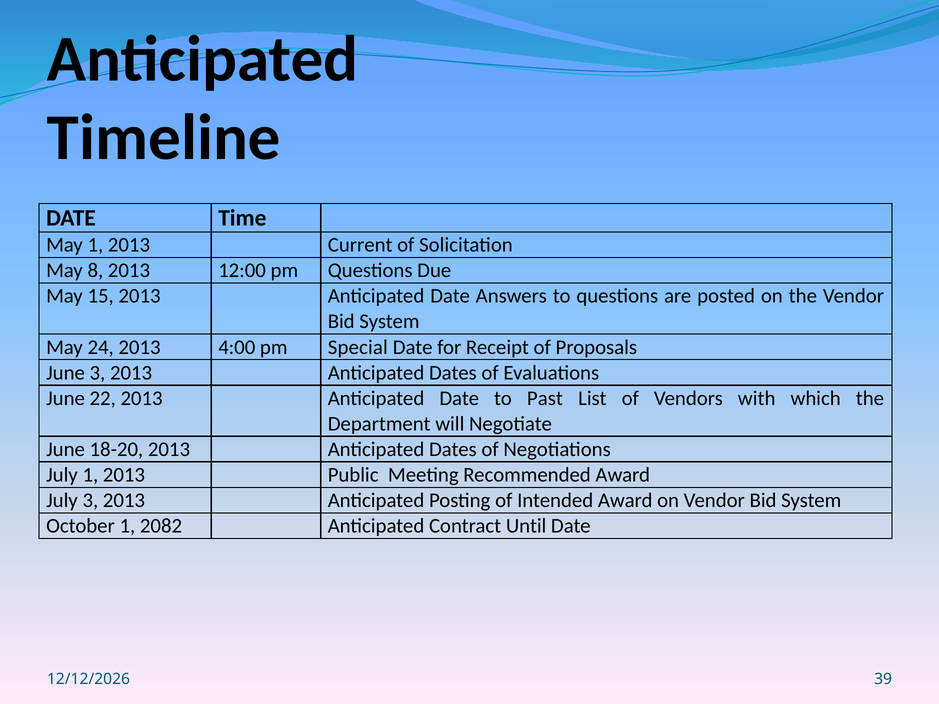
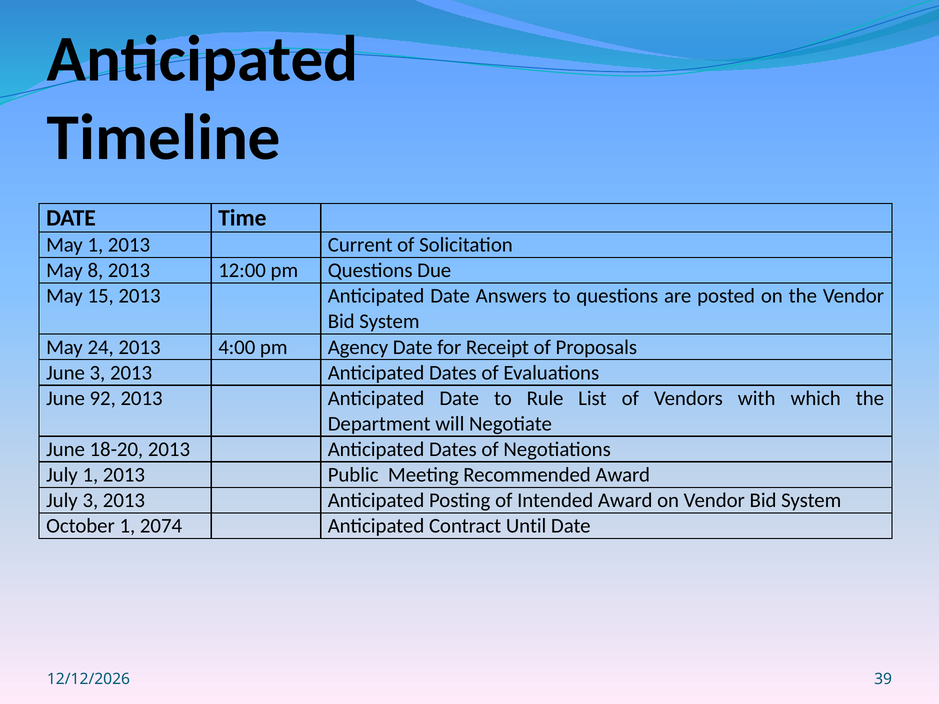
Special: Special -> Agency
22: 22 -> 92
Past: Past -> Rule
2082: 2082 -> 2074
